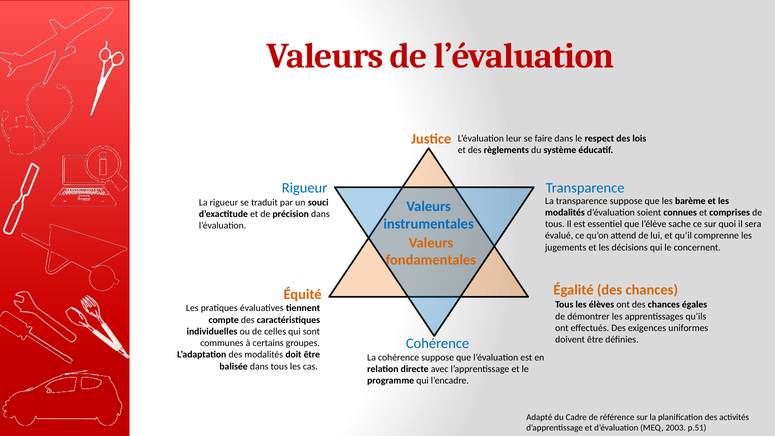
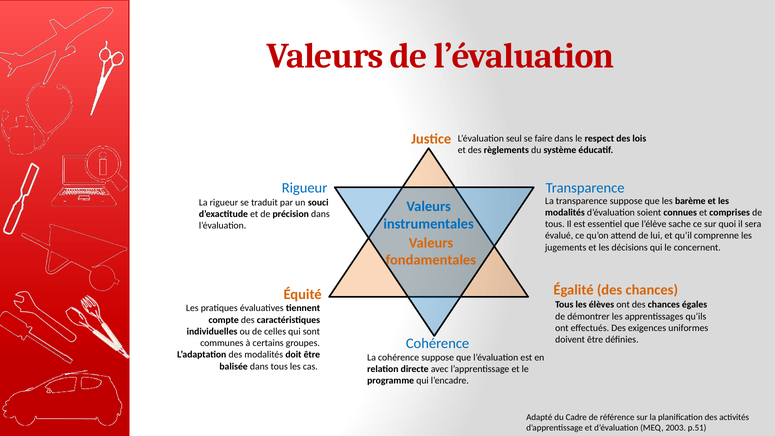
leur: leur -> seul
